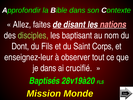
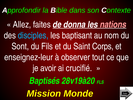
disant: disant -> donna
disciples colour: light green -> light blue
Dont: Dont -> Sont
je dans: dans -> avoir
